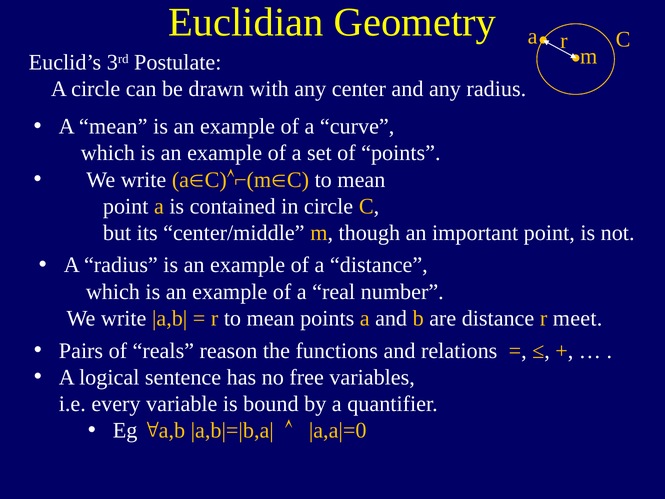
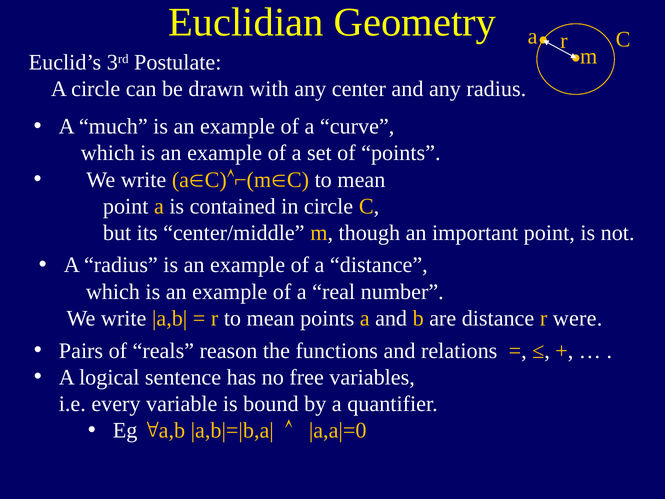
A mean: mean -> much
meet: meet -> were
